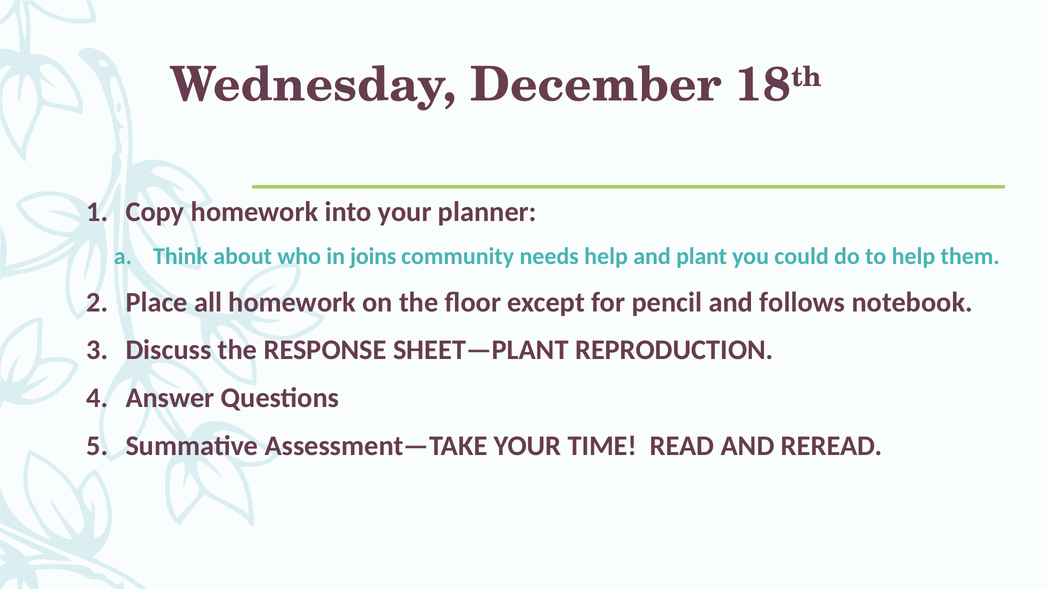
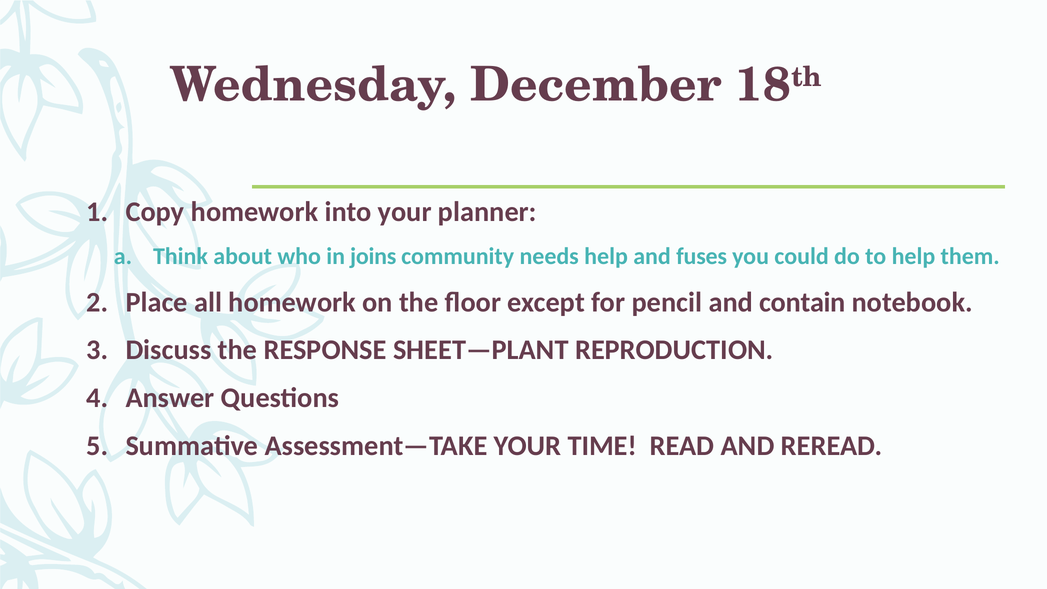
plant: plant -> fuses
follows: follows -> contain
